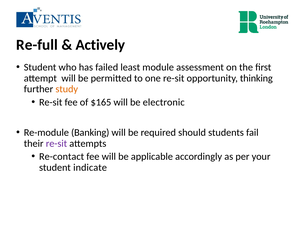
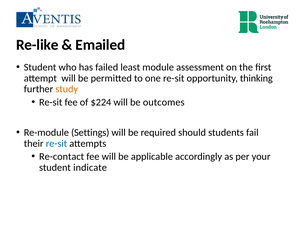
Re-full: Re-full -> Re-like
Actively: Actively -> Emailed
$165: $165 -> $224
electronic: electronic -> outcomes
Banking: Banking -> Settings
re-sit at (56, 144) colour: purple -> blue
